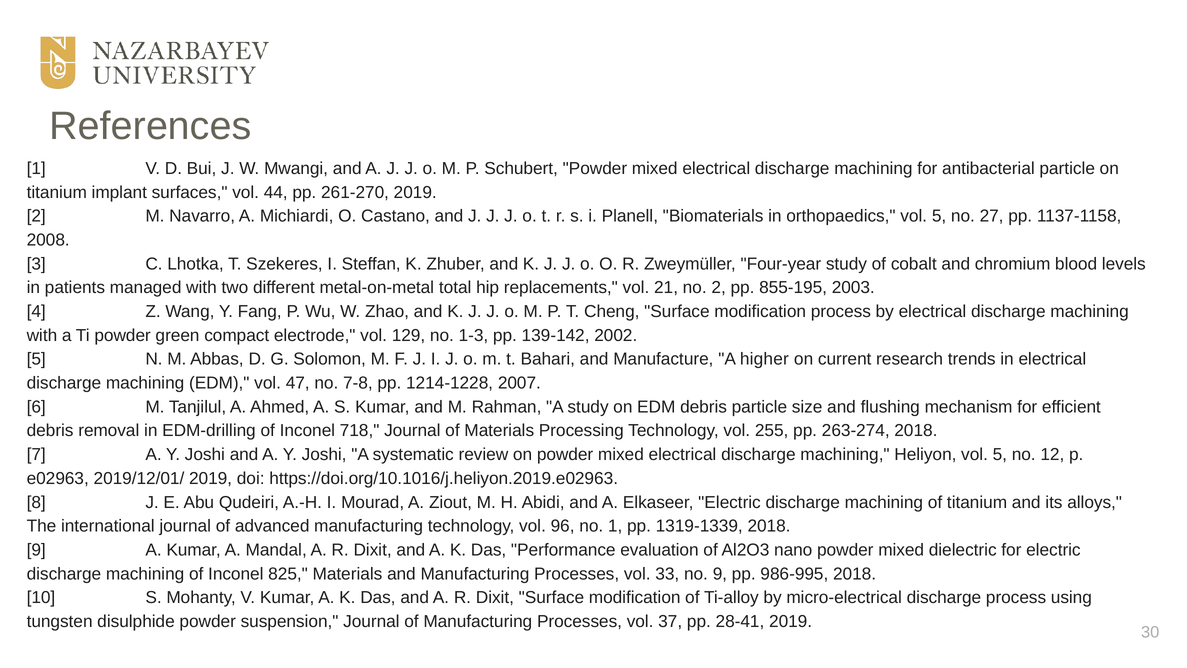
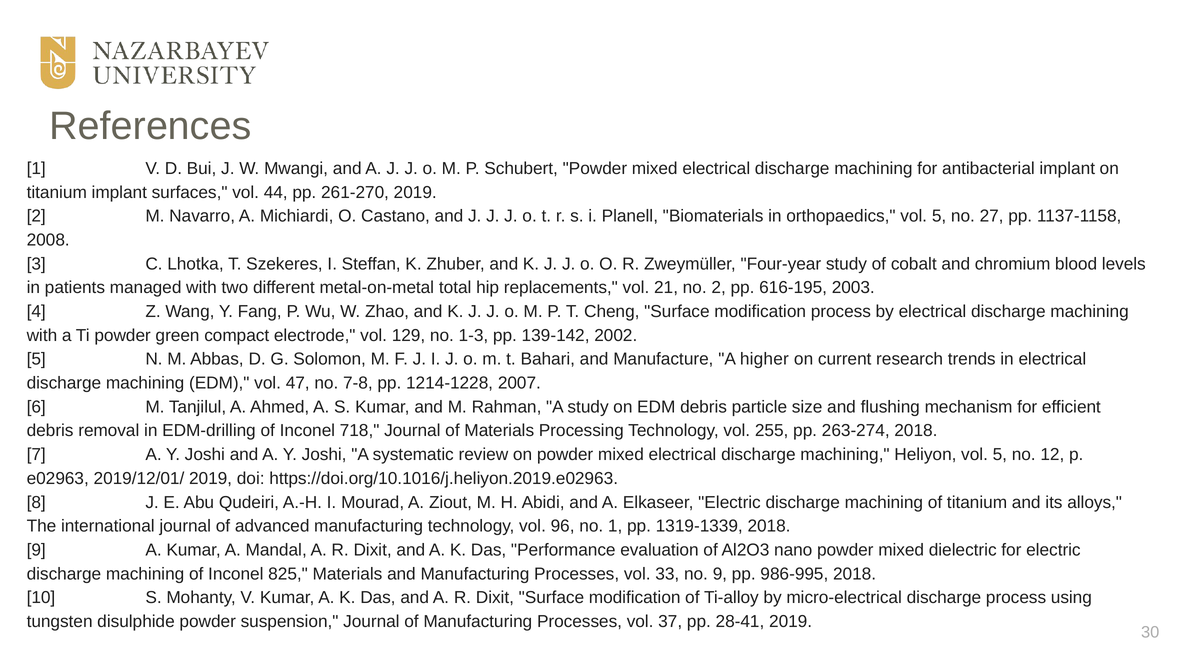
antibacterial particle: particle -> implant
855-195: 855-195 -> 616-195
